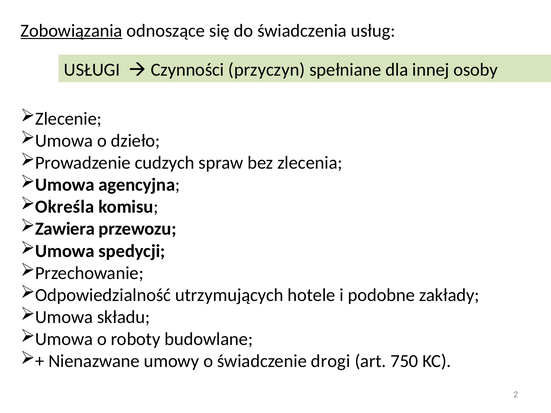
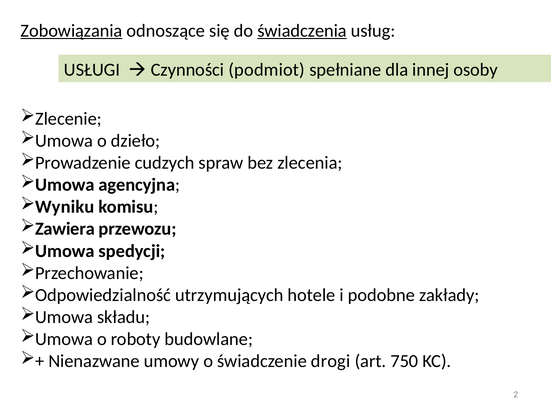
świadczenia underline: none -> present
przyczyn: przyczyn -> podmiot
Określa: Określa -> Wyniku
